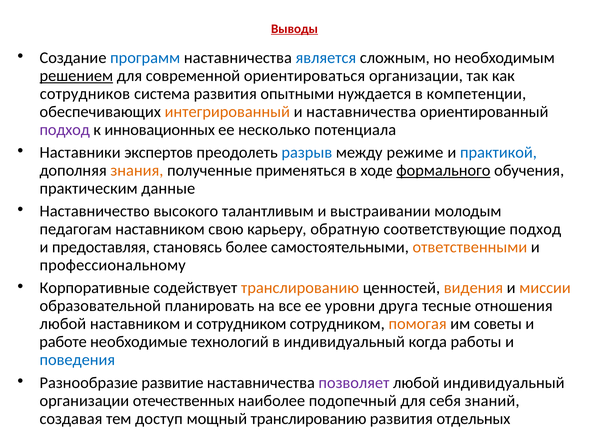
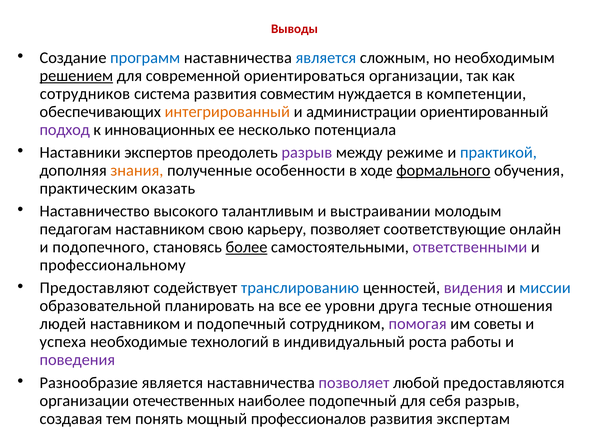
Выводы underline: present -> none
опытными: опытными -> совместим
и наставничества: наставничества -> администрации
разрыв at (307, 153) colour: blue -> purple
применяться: применяться -> особенности
данные: данные -> оказать
карьеру обратную: обратную -> позволяет
соответствующие подход: подход -> онлайн
предоставляя: предоставляя -> подопечного
более underline: none -> present
ответственными colour: orange -> purple
Корпоративные: Корпоративные -> Предоставляют
транслированию at (300, 288) colour: orange -> blue
видения colour: orange -> purple
миссии colour: orange -> blue
любой at (63, 324): любой -> людей
и сотрудником: сотрудником -> подопечный
помогая colour: orange -> purple
работе: работе -> успеха
когда: когда -> роста
поведения colour: blue -> purple
Разнообразие развитие: развитие -> является
любой индивидуальный: индивидуальный -> предоставляются
себя знаний: знаний -> разрыв
доступ: доступ -> понять
мощный транслированию: транслированию -> профессионалов
отдельных: отдельных -> экспертам
